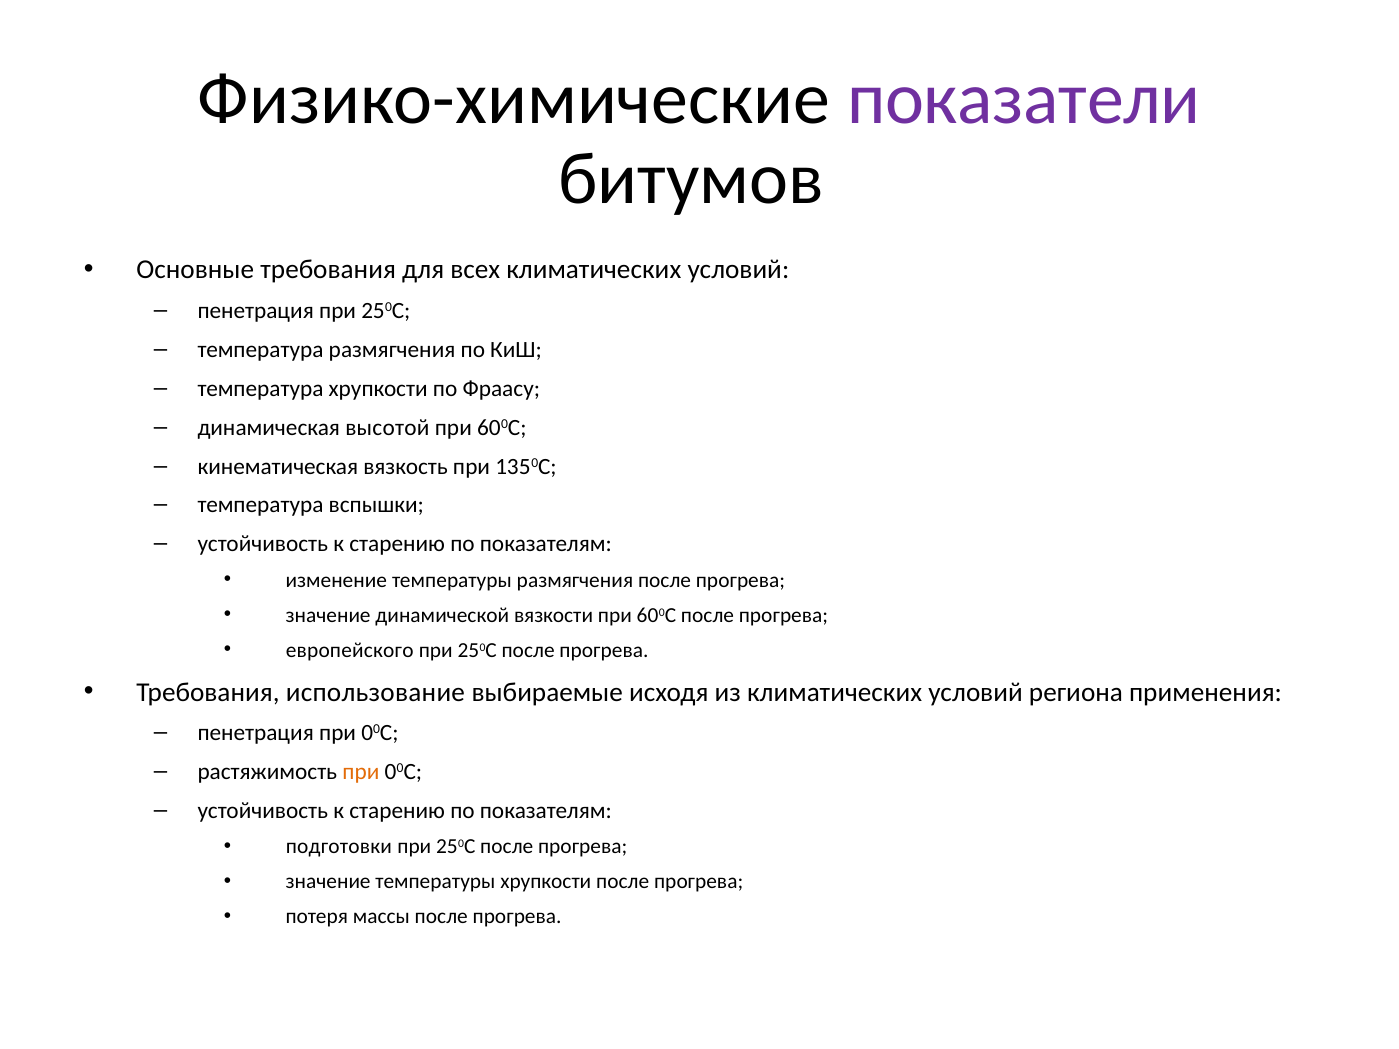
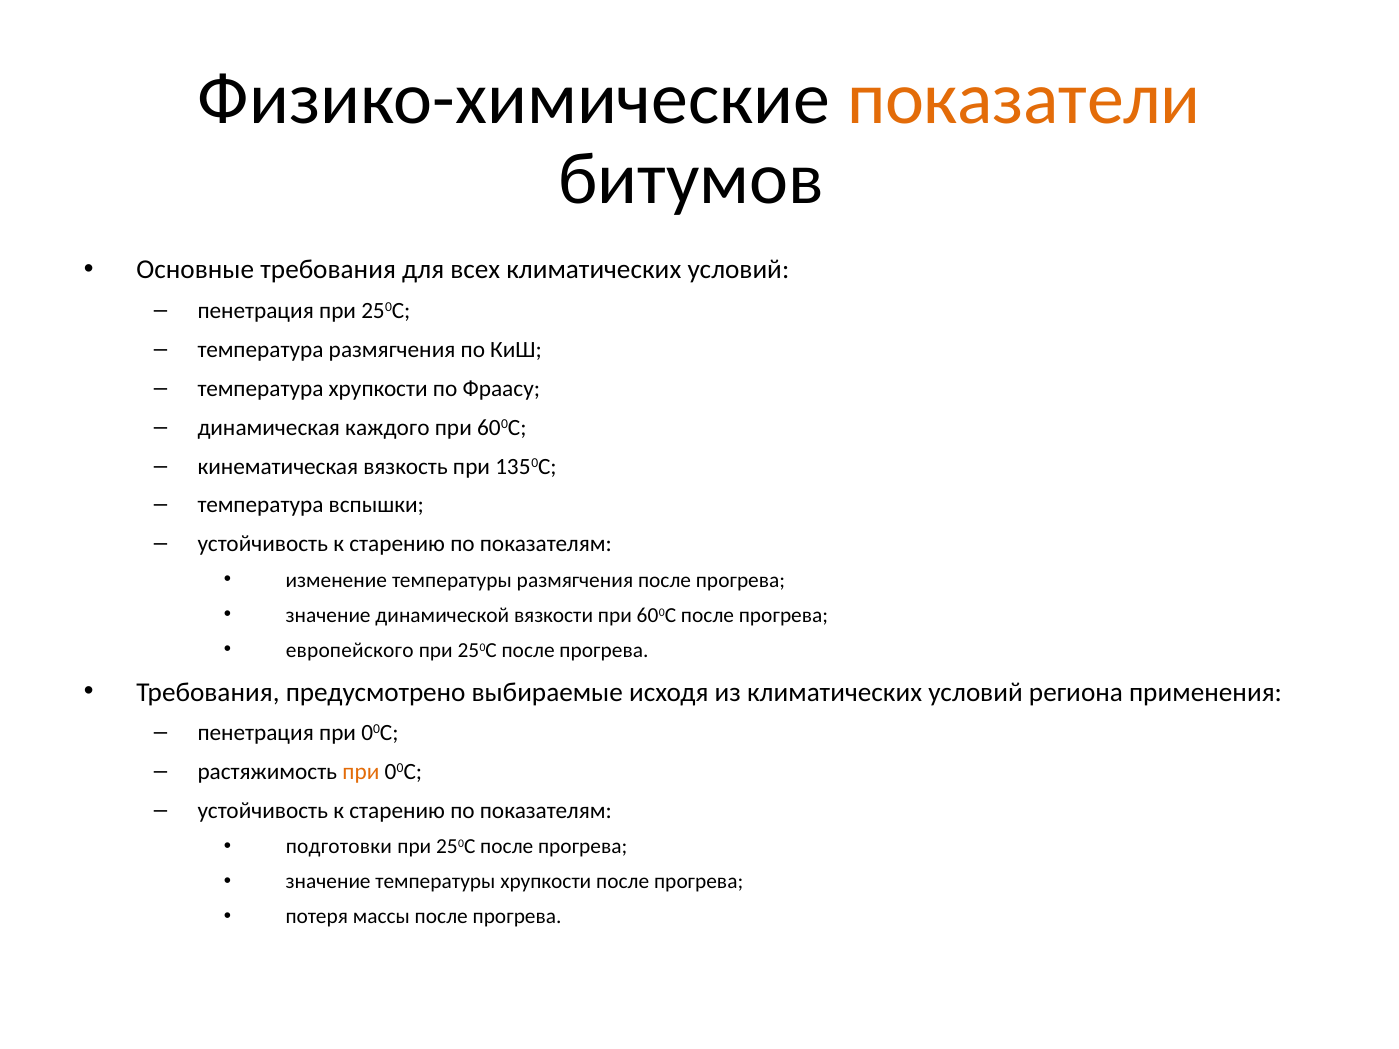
показатели colour: purple -> orange
высотой: высотой -> каждого
использование: использование -> предусмотрено
